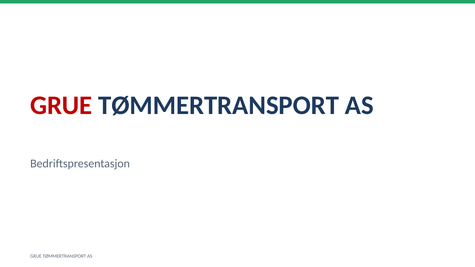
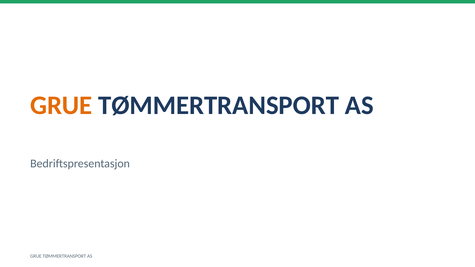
GRUE at (61, 105) colour: red -> orange
